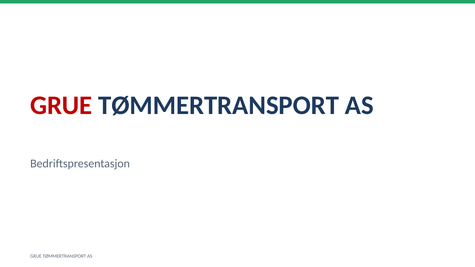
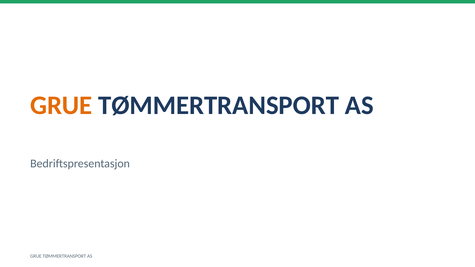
GRUE at (61, 105) colour: red -> orange
